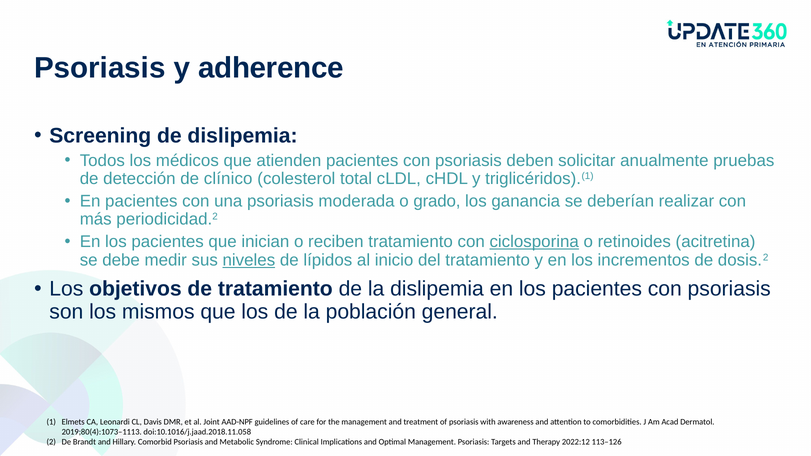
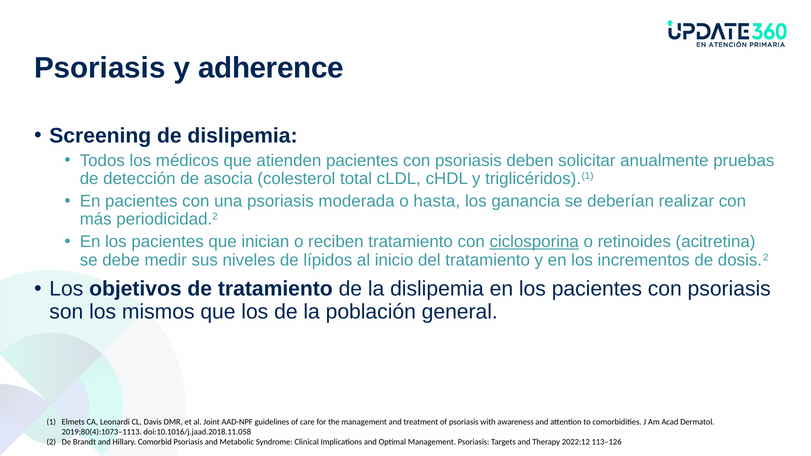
clínico: clínico -> asocia
grado: grado -> hasta
niveles underline: present -> none
